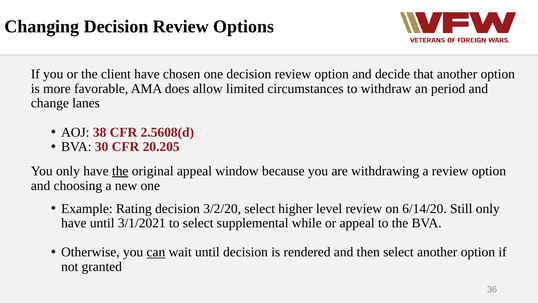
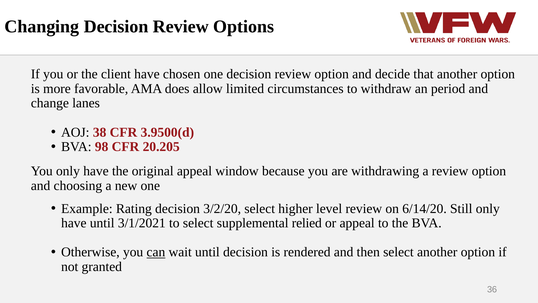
2.5608(d: 2.5608(d -> 3.9500(d
30: 30 -> 98
the at (120, 171) underline: present -> none
while: while -> relied
